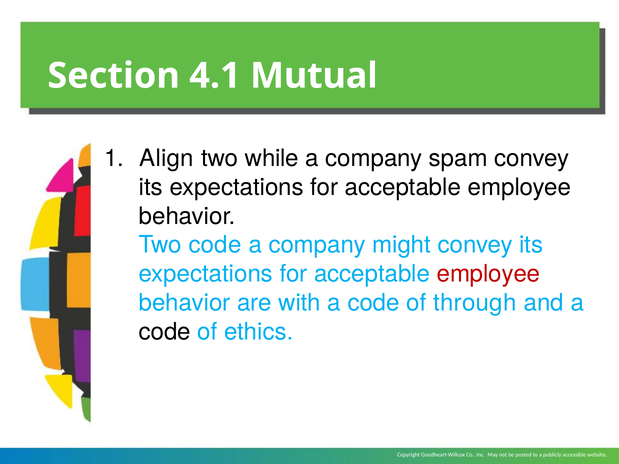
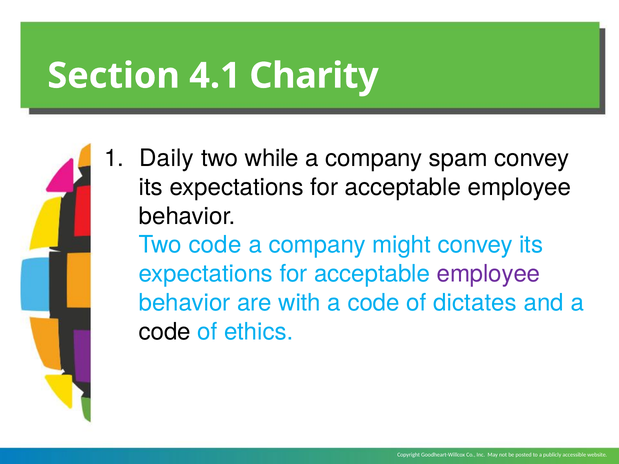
Mutual: Mutual -> Charity
Align: Align -> Daily
employee at (488, 274) colour: red -> purple
through: through -> dictates
